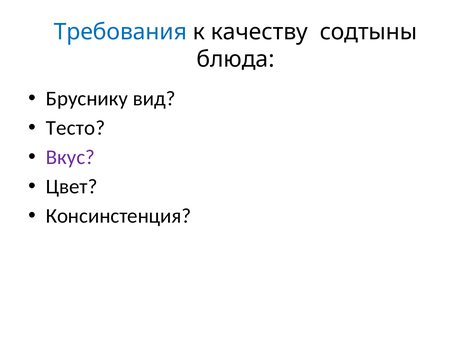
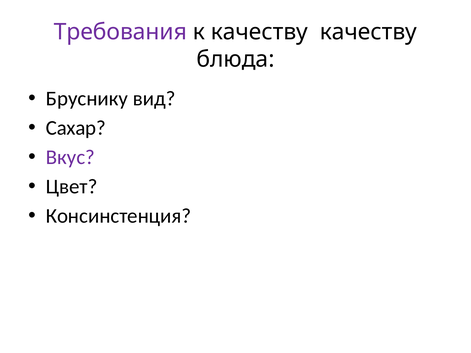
Требования colour: blue -> purple
качеству содтыны: содтыны -> качеству
Тесто: Тесто -> Сахар
